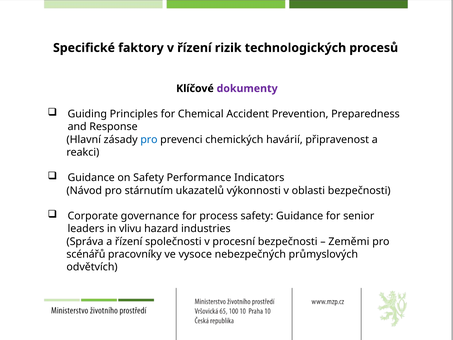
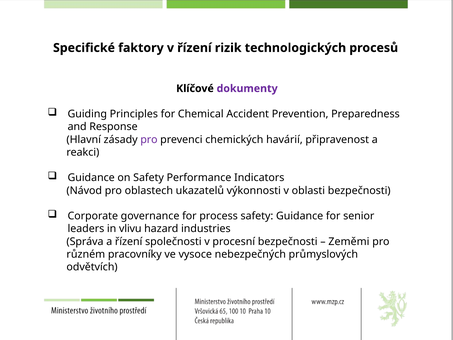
pro at (149, 139) colour: blue -> purple
stárnutím: stárnutím -> oblastech
scénářů: scénářů -> různém
